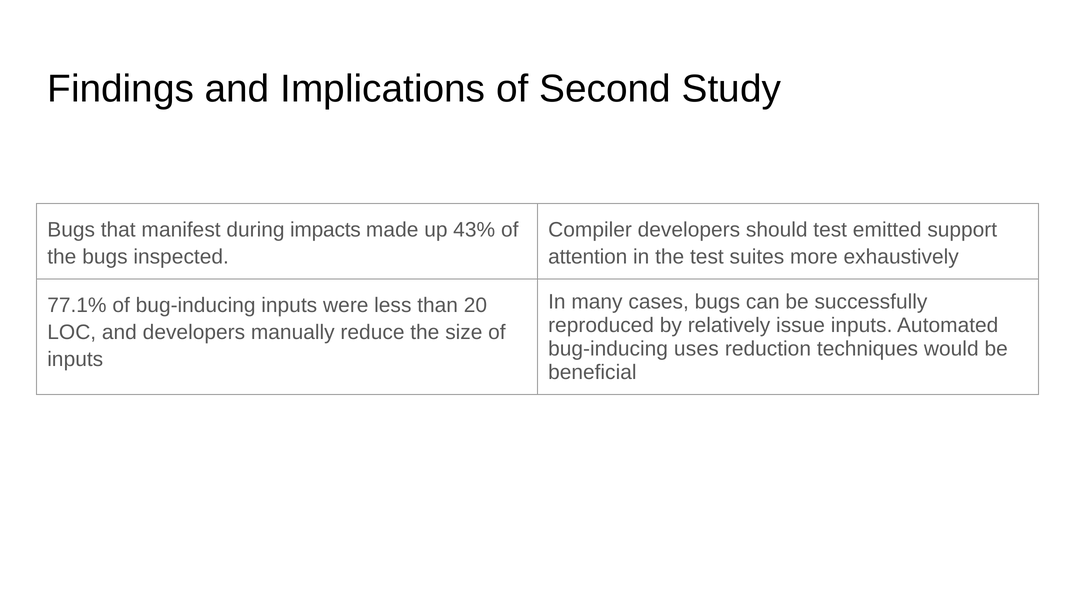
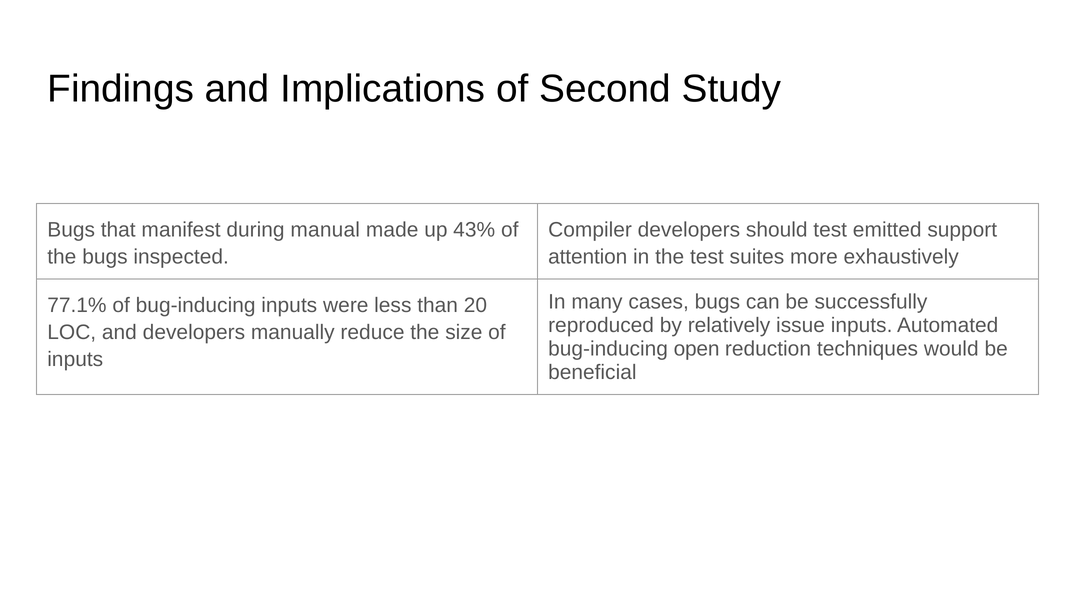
impacts: impacts -> manual
uses: uses -> open
